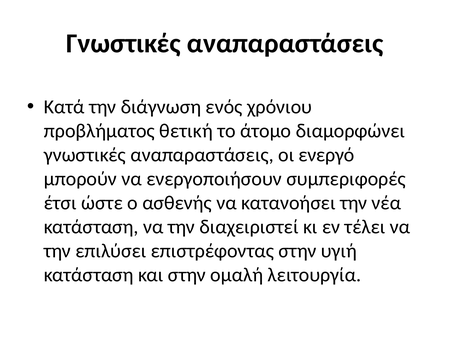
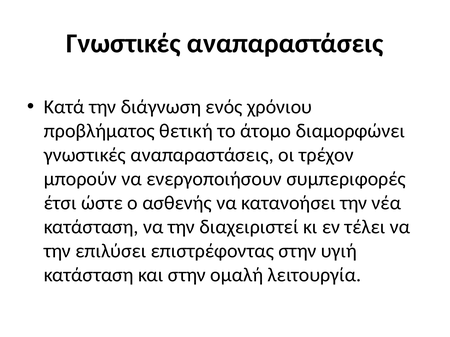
ενεργό: ενεργό -> τρέχον
